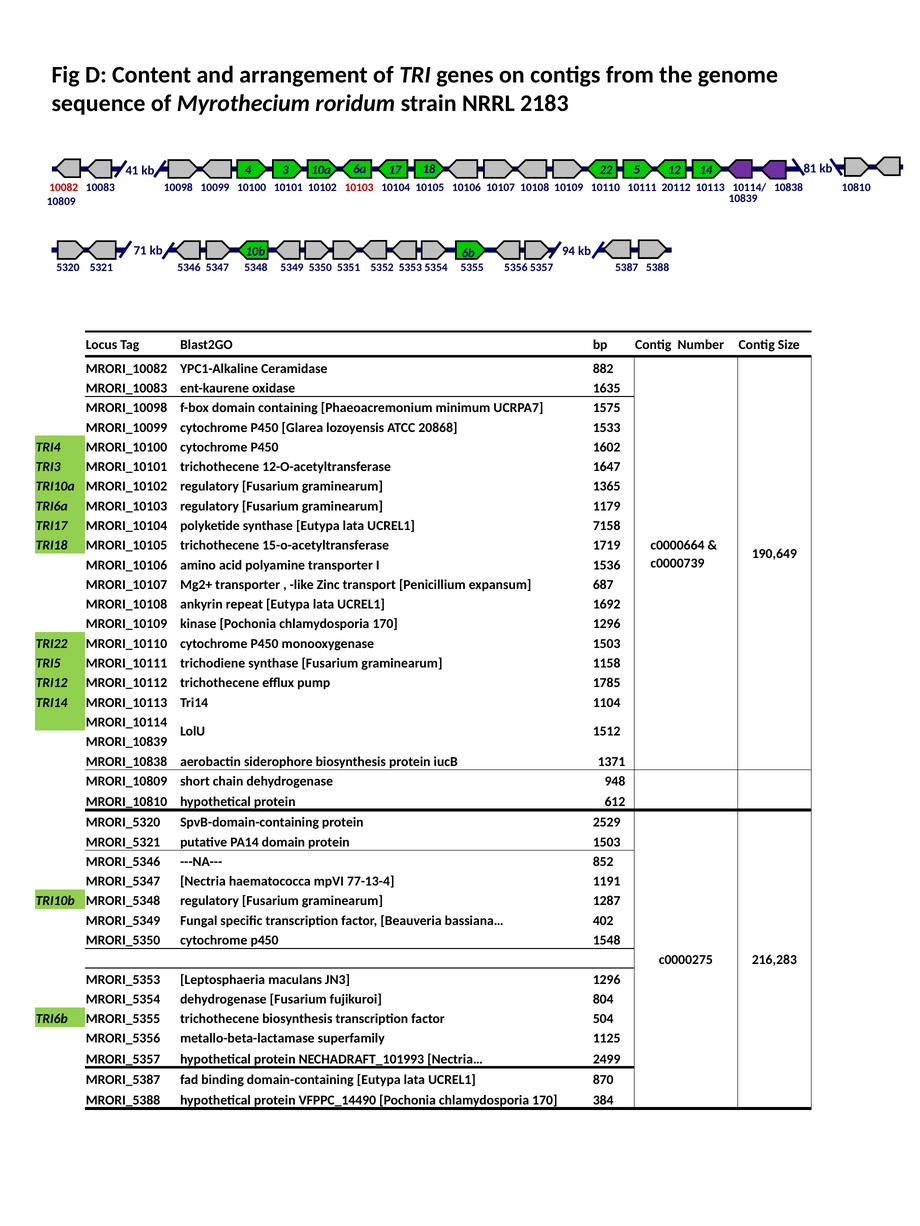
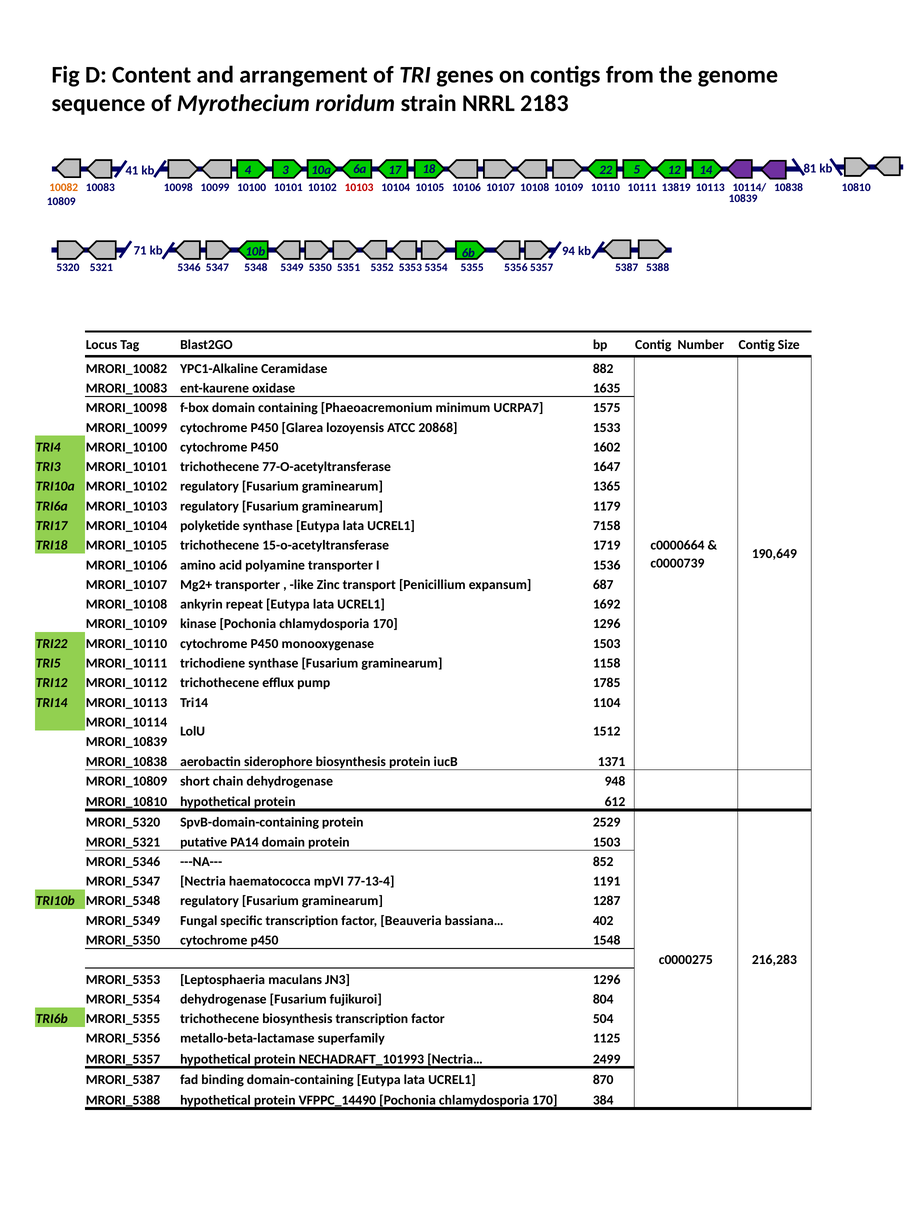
10082 colour: red -> orange
20112: 20112 -> 13819
12-O-acetyltransferase: 12-O-acetyltransferase -> 77-O-acetyltransferase
